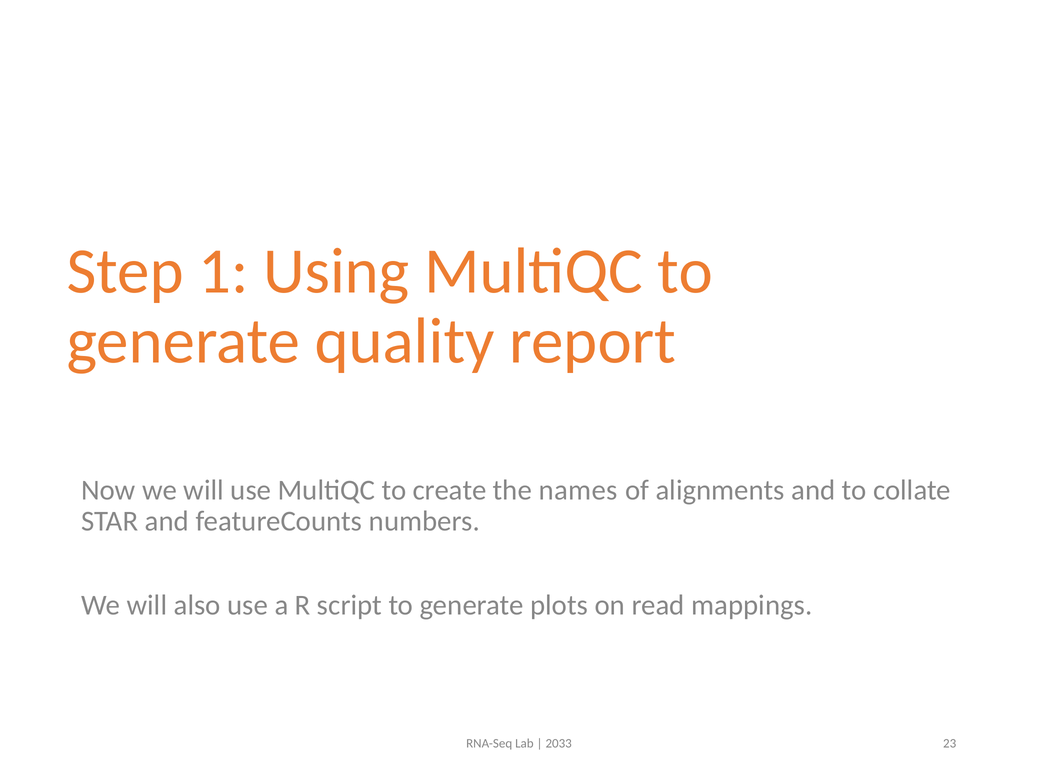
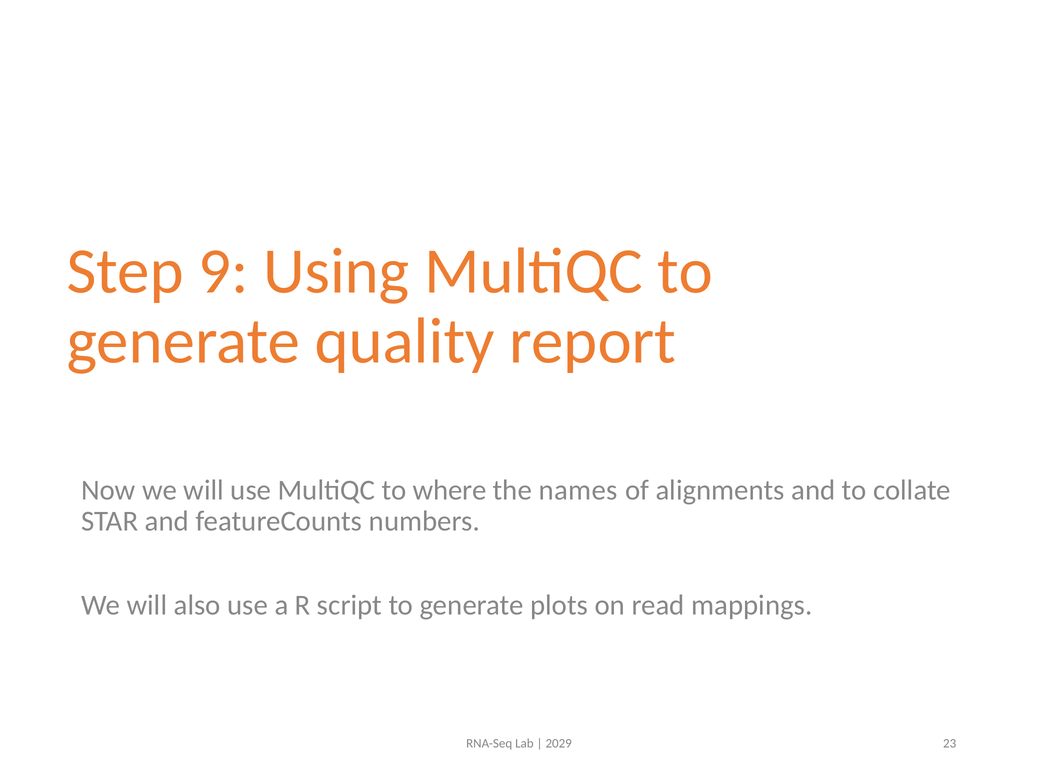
1: 1 -> 9
create: create -> where
2033: 2033 -> 2029
